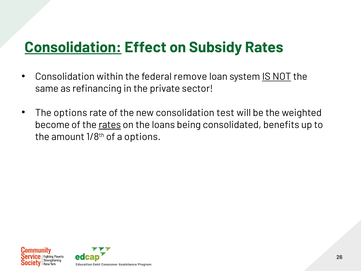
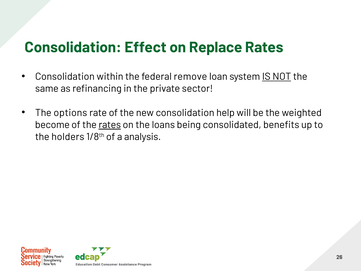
Consolidation at (73, 47) underline: present -> none
Subsidy: Subsidy -> Replace
test: test -> help
amount: amount -> holders
a options: options -> analysis
